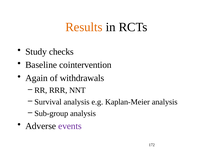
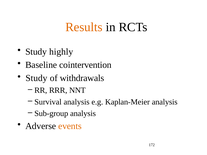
checks: checks -> highly
Again at (37, 78): Again -> Study
events colour: purple -> orange
